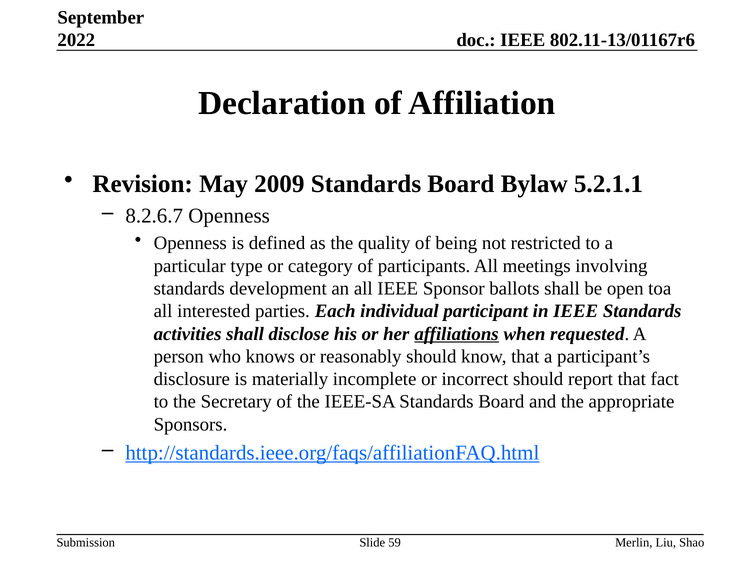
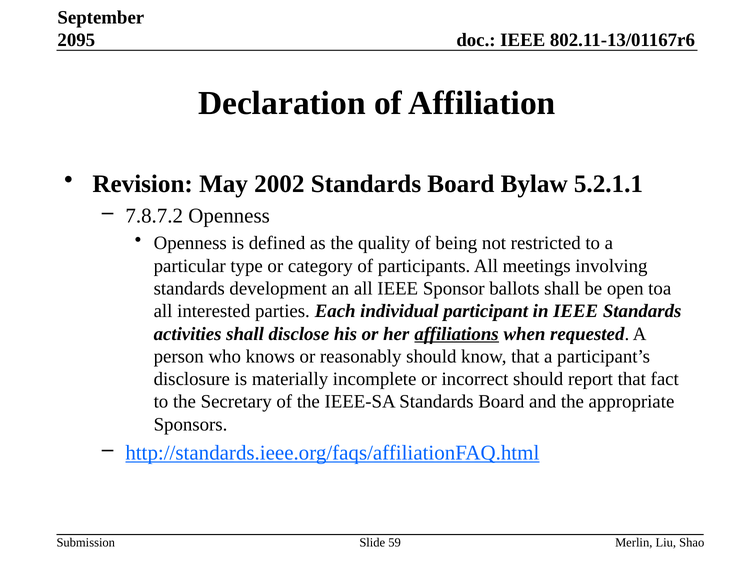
2022: 2022 -> 2095
2009: 2009 -> 2002
8.2.6.7: 8.2.6.7 -> 7.8.7.2
